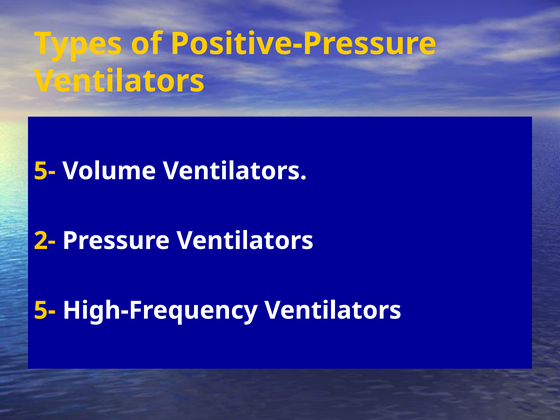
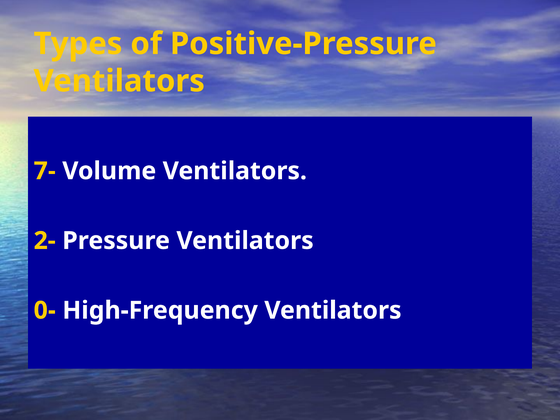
5- at (45, 171): 5- -> 7-
5- at (45, 310): 5- -> 0-
